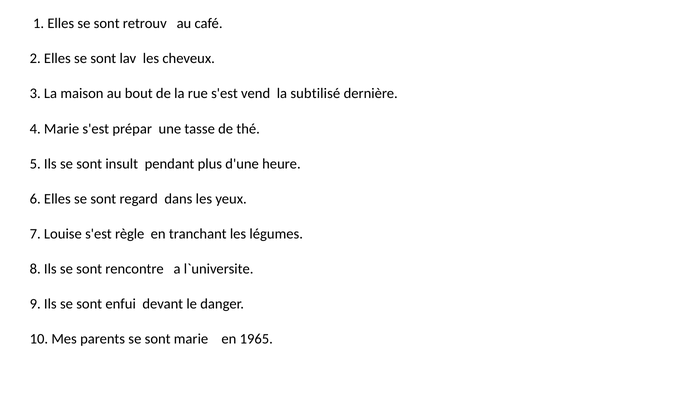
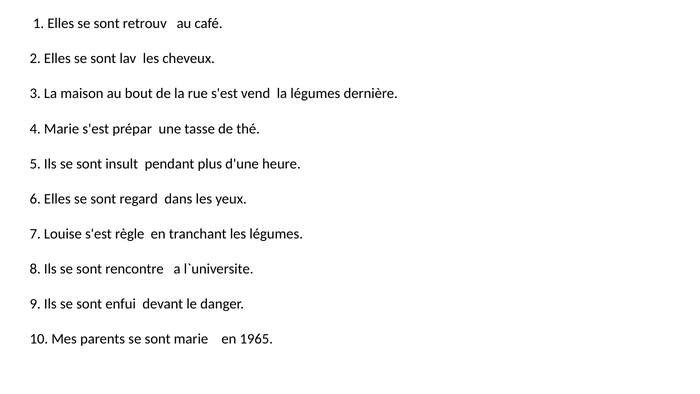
la subtilisé: subtilisé -> légumes
